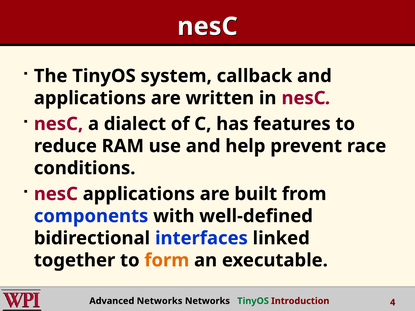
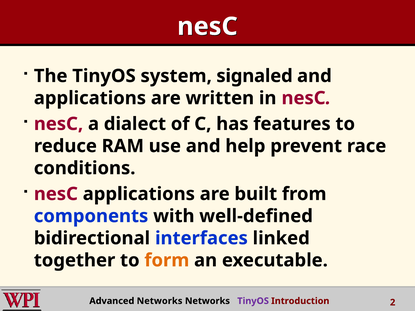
callback: callback -> signaled
TinyOS at (253, 301) colour: green -> purple
4: 4 -> 2
